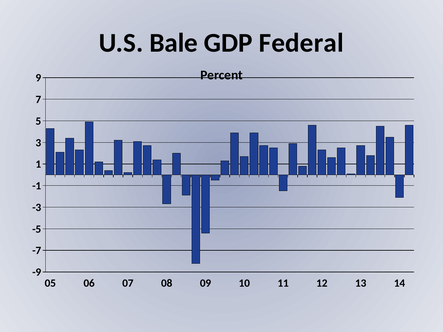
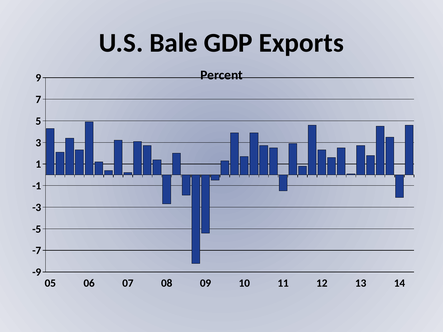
Federal: Federal -> Exports
